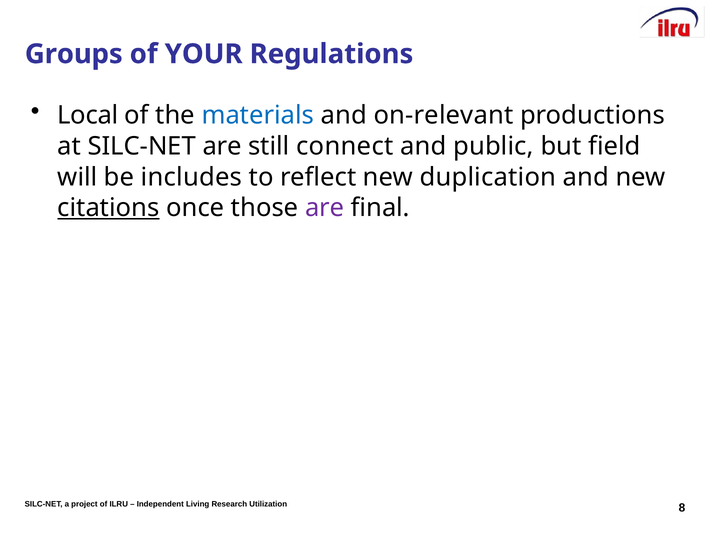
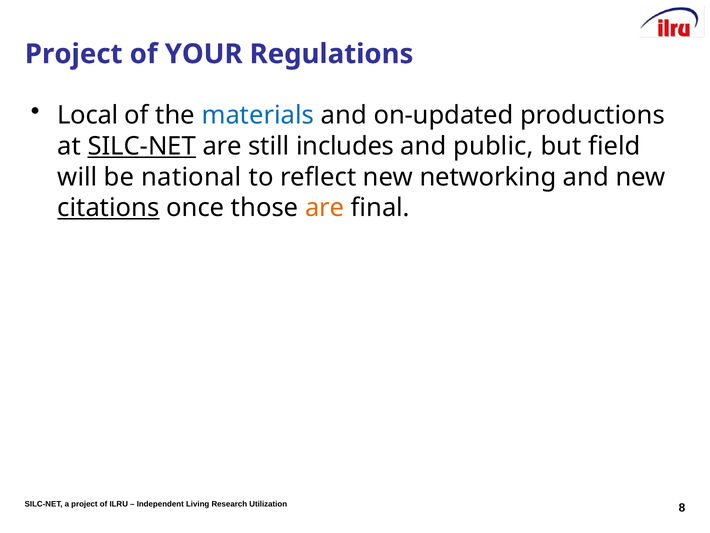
Groups at (74, 54): Groups -> Project
on-relevant: on-relevant -> on-updated
SILC-NET at (142, 146) underline: none -> present
connect: connect -> includes
includes: includes -> national
duplication: duplication -> networking
are at (325, 208) colour: purple -> orange
